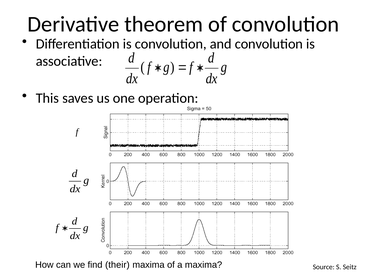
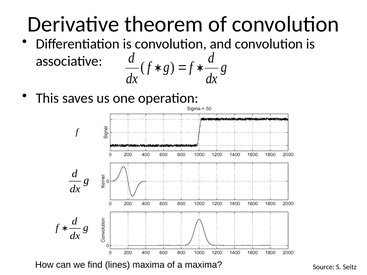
their: their -> lines
